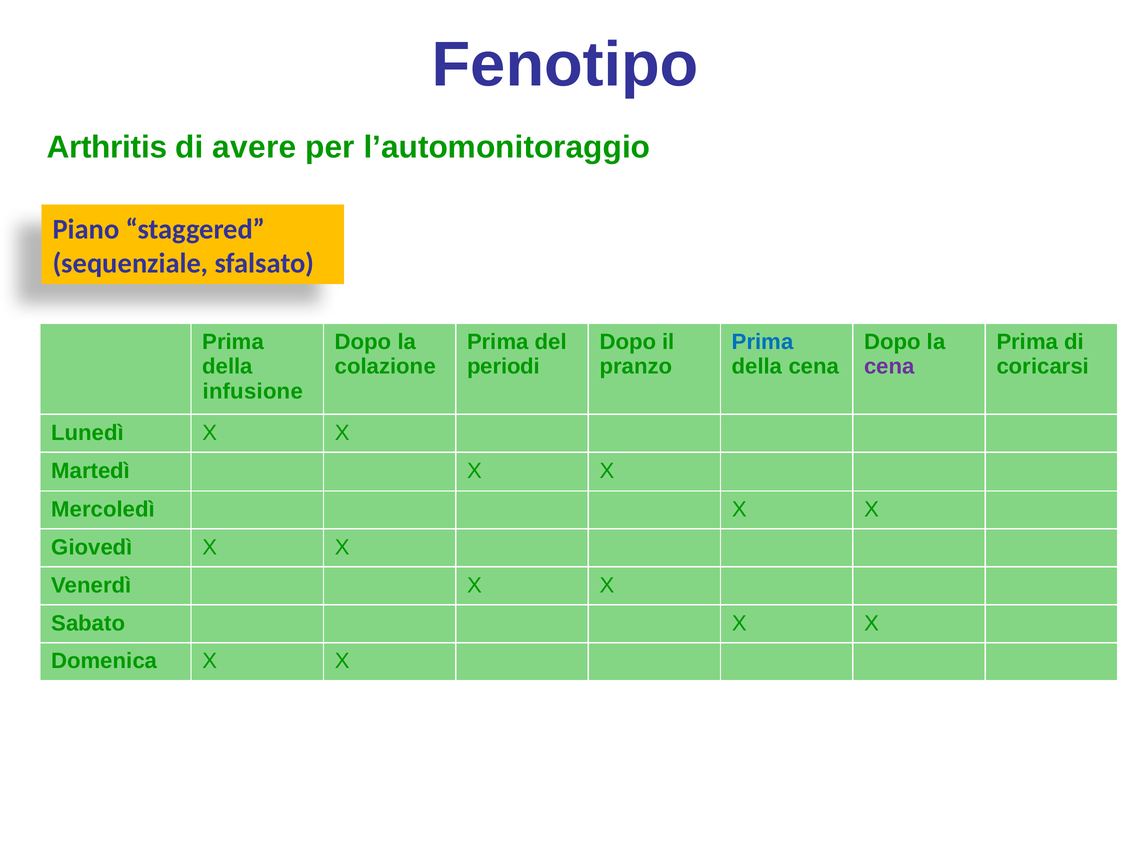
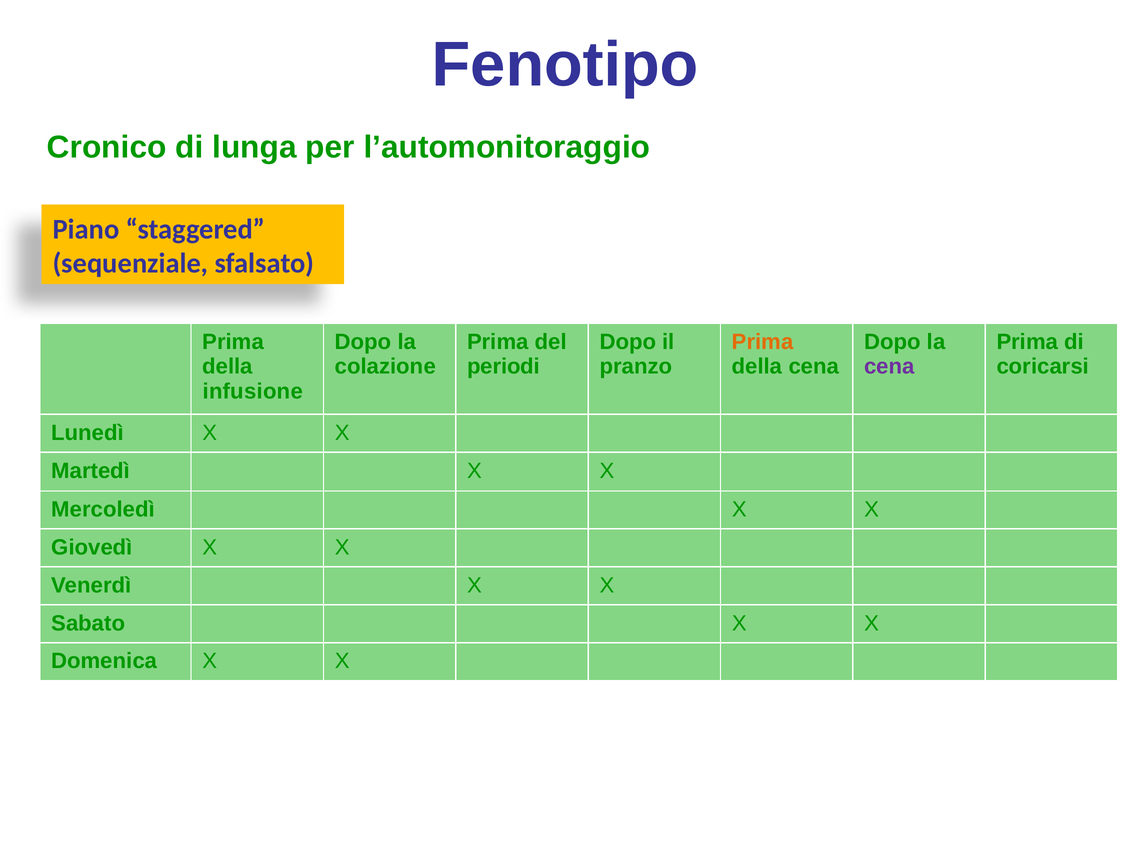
Arthritis: Arthritis -> Cronico
avere: avere -> lunga
Prima at (763, 342) colour: blue -> orange
